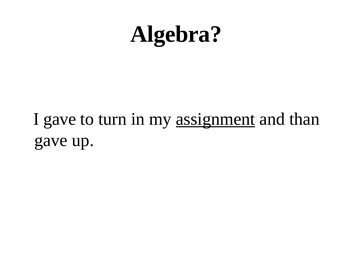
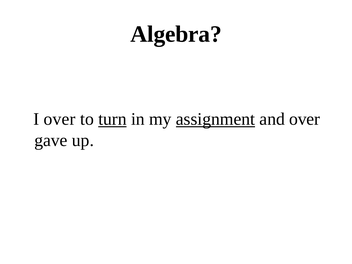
I gave: gave -> over
turn underline: none -> present
and than: than -> over
